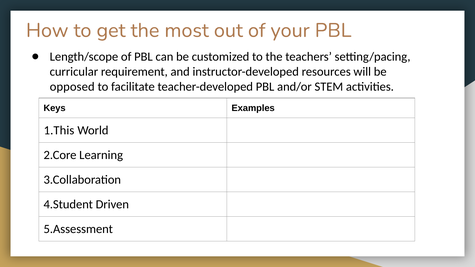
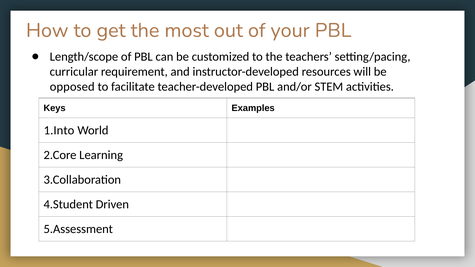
1.This: 1.This -> 1.Into
